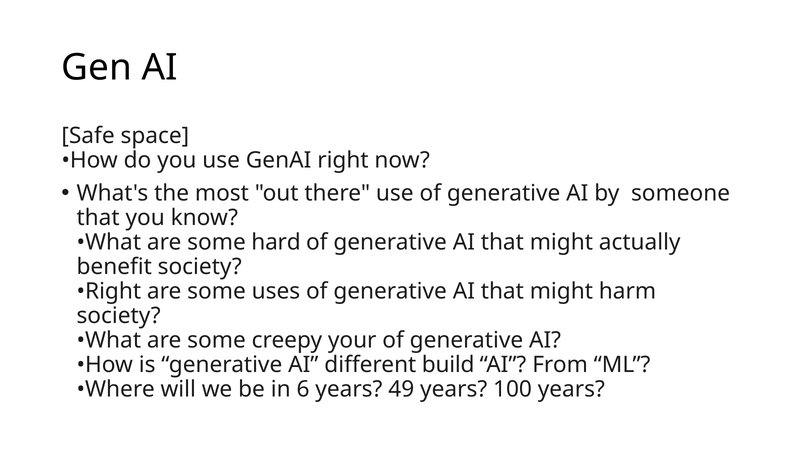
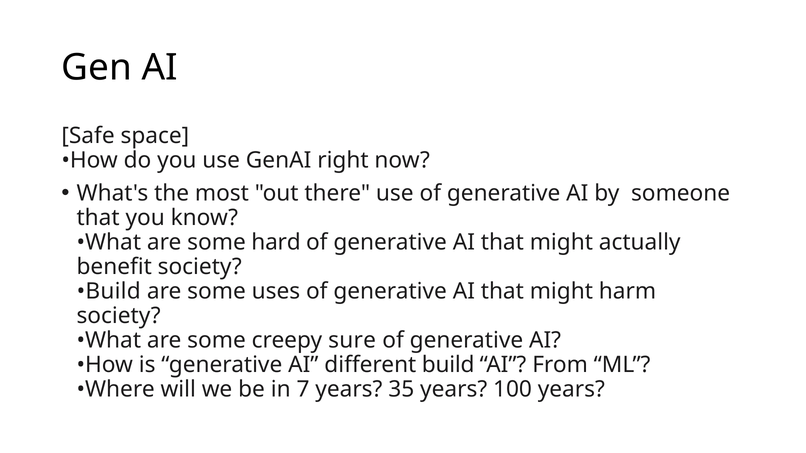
Right at (109, 291): Right -> Build
your: your -> sure
6: 6 -> 7
49: 49 -> 35
